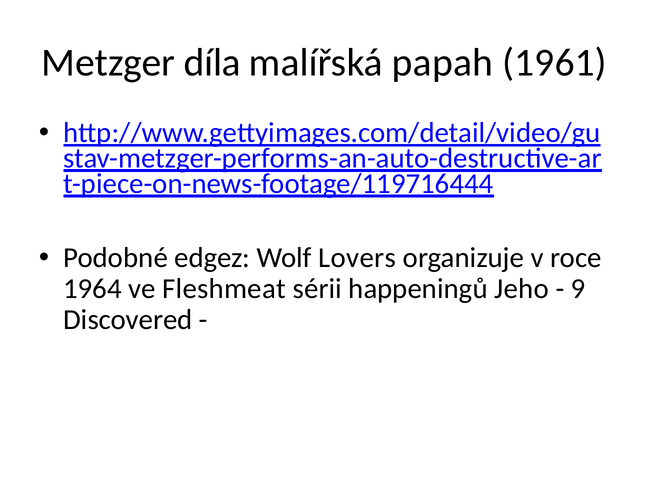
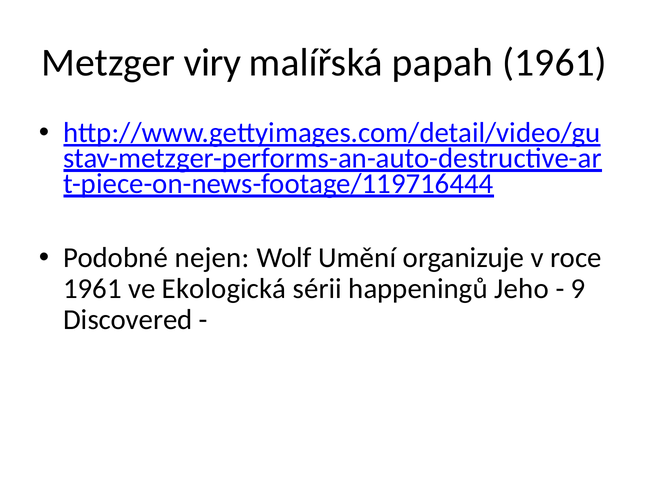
díla: díla -> viry
edgez: edgez -> nejen
Lovers: Lovers -> Umění
1964 at (92, 289): 1964 -> 1961
Fleshmeat: Fleshmeat -> Ekologická
